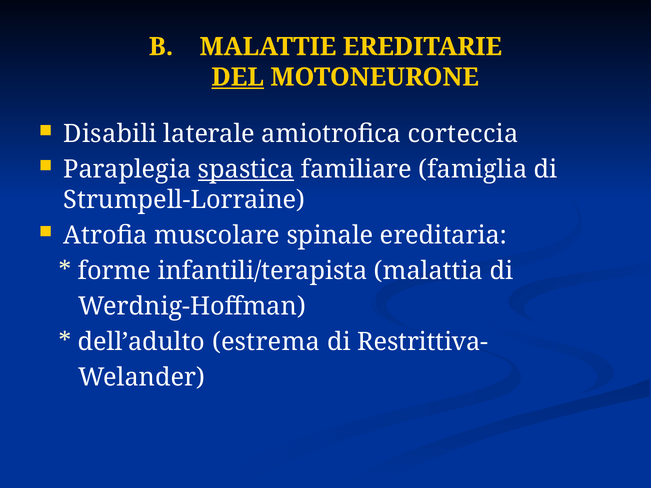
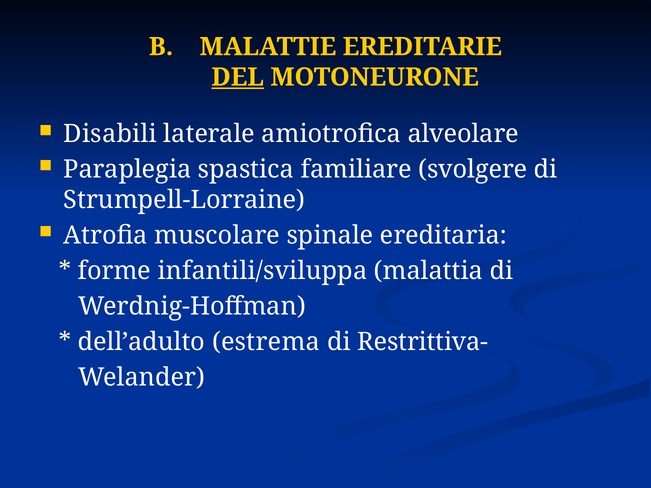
corteccia: corteccia -> alveolare
spastica underline: present -> none
famiglia: famiglia -> svolgere
infantili/terapista: infantili/terapista -> infantili/sviluppa
